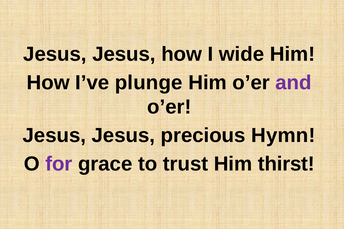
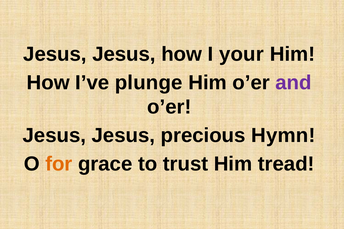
wide: wide -> your
for colour: purple -> orange
thirst: thirst -> tread
